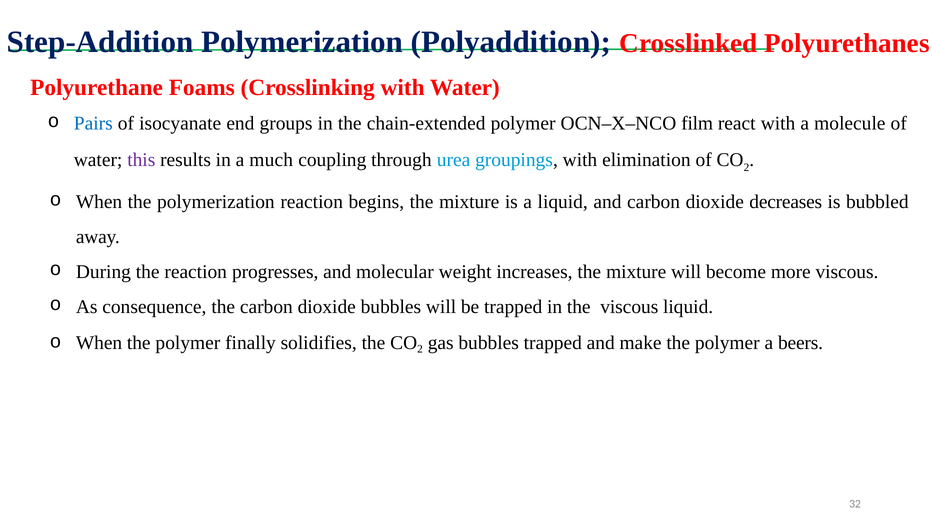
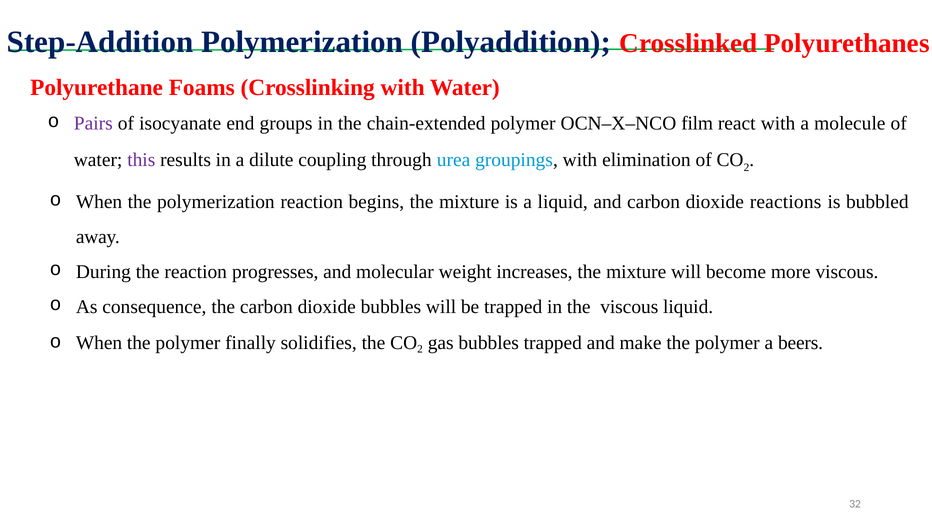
Pairs colour: blue -> purple
much: much -> dilute
decreases: decreases -> reactions
